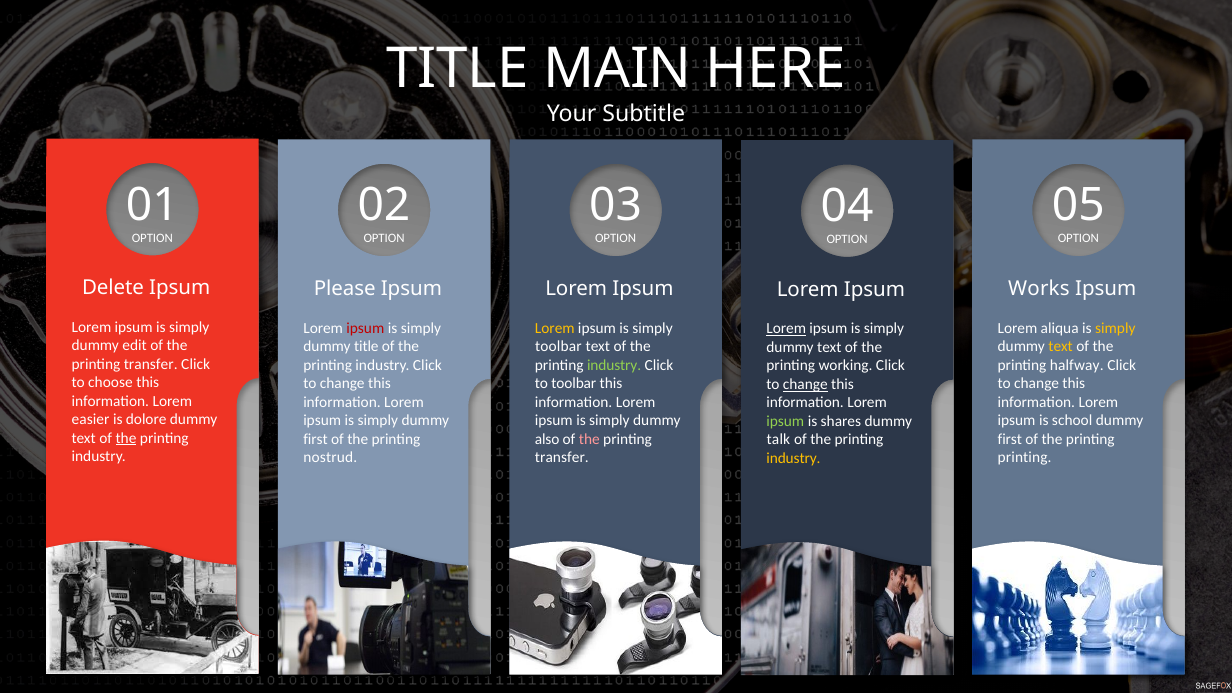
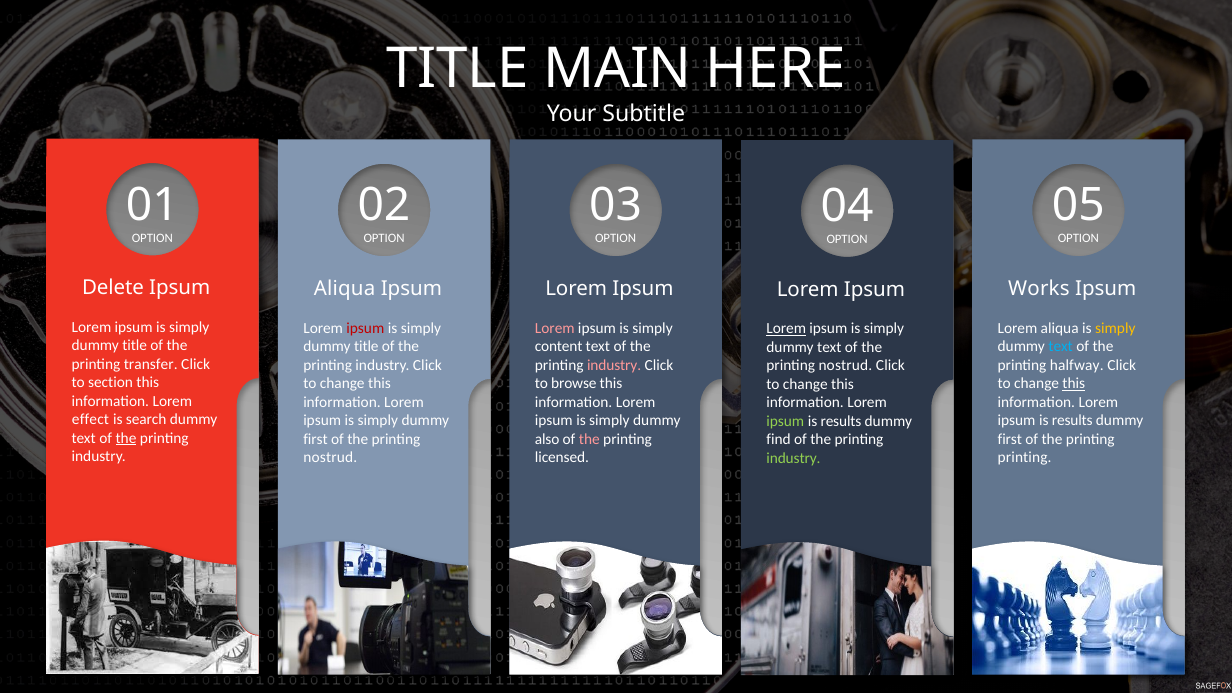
Please at (345, 289): Please -> Aliqua
Lorem at (555, 328) colour: yellow -> pink
edit at (135, 346): edit -> title
toolbar at (558, 347): toolbar -> content
text at (1061, 347) colour: yellow -> light blue
industry at (614, 365) colour: light green -> pink
working at (846, 366): working -> nostrud
choose: choose -> section
to toolbar: toolbar -> browse
this at (1074, 384) underline: none -> present
change at (805, 384) underline: present -> none
easier: easier -> effect
dolore: dolore -> search
school at (1072, 421): school -> results
shares at (841, 421): shares -> results
talk: talk -> find
transfer at (562, 458): transfer -> licensed
industry at (793, 458) colour: yellow -> light green
